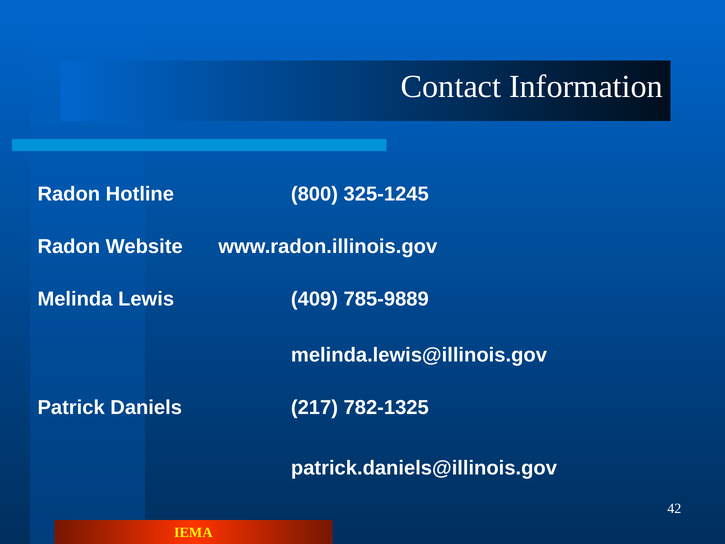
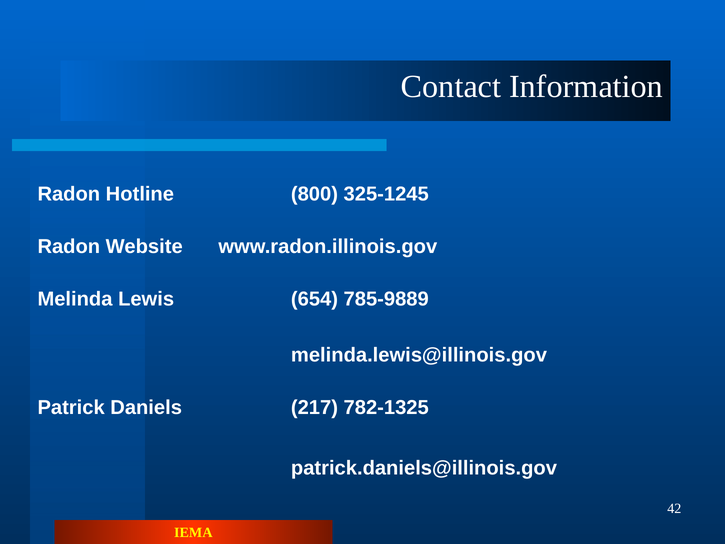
409: 409 -> 654
